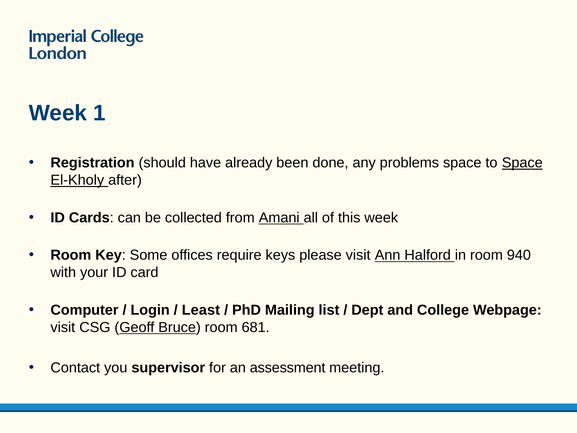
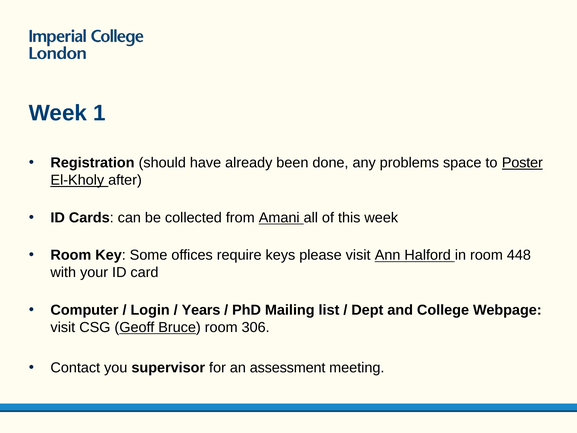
to Space: Space -> Poster
940: 940 -> 448
Least: Least -> Years
681: 681 -> 306
